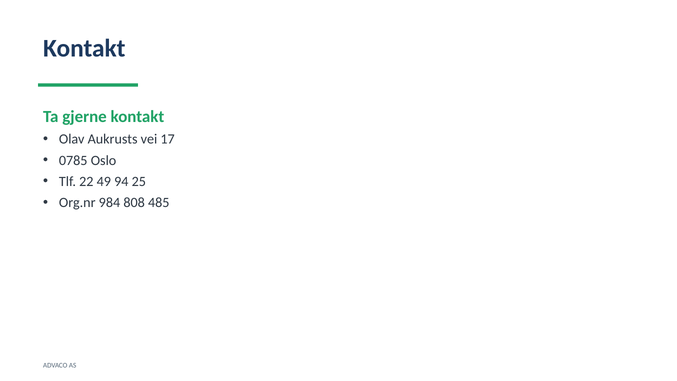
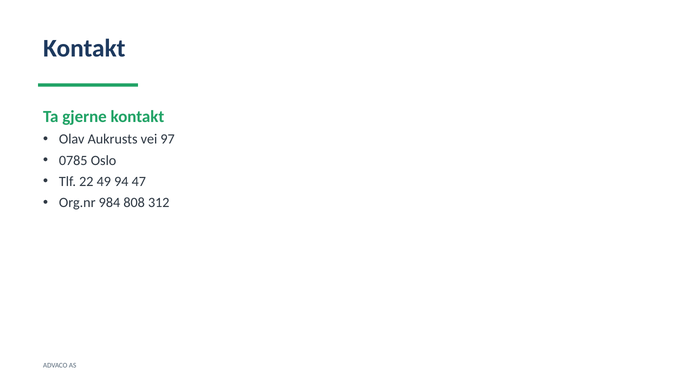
17: 17 -> 97
25: 25 -> 47
485: 485 -> 312
